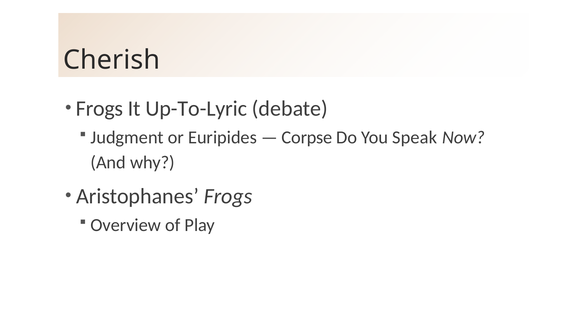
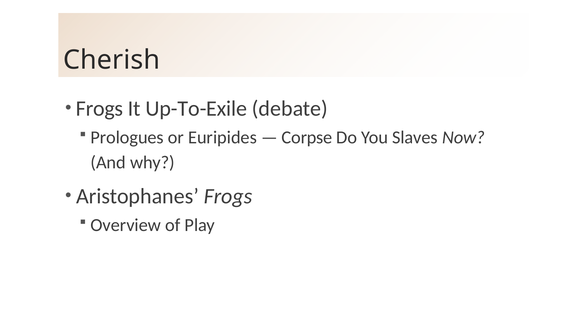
Up-To-Lyric: Up-To-Lyric -> Up-To-Exile
Judgment: Judgment -> Prologues
Speak: Speak -> Slaves
